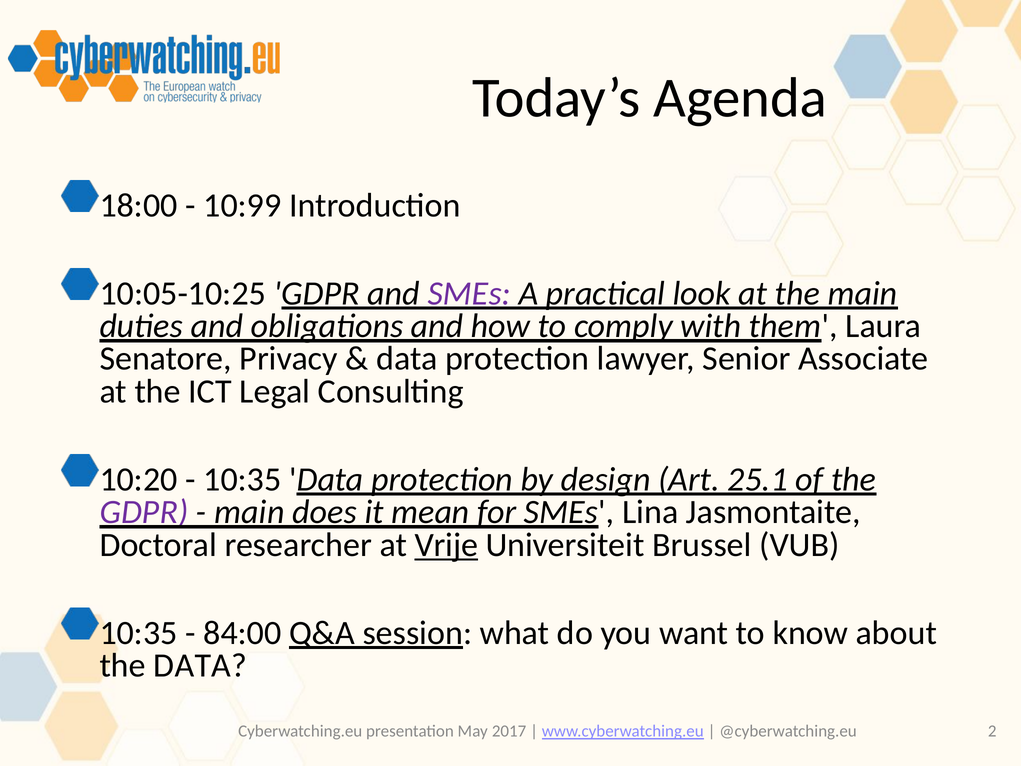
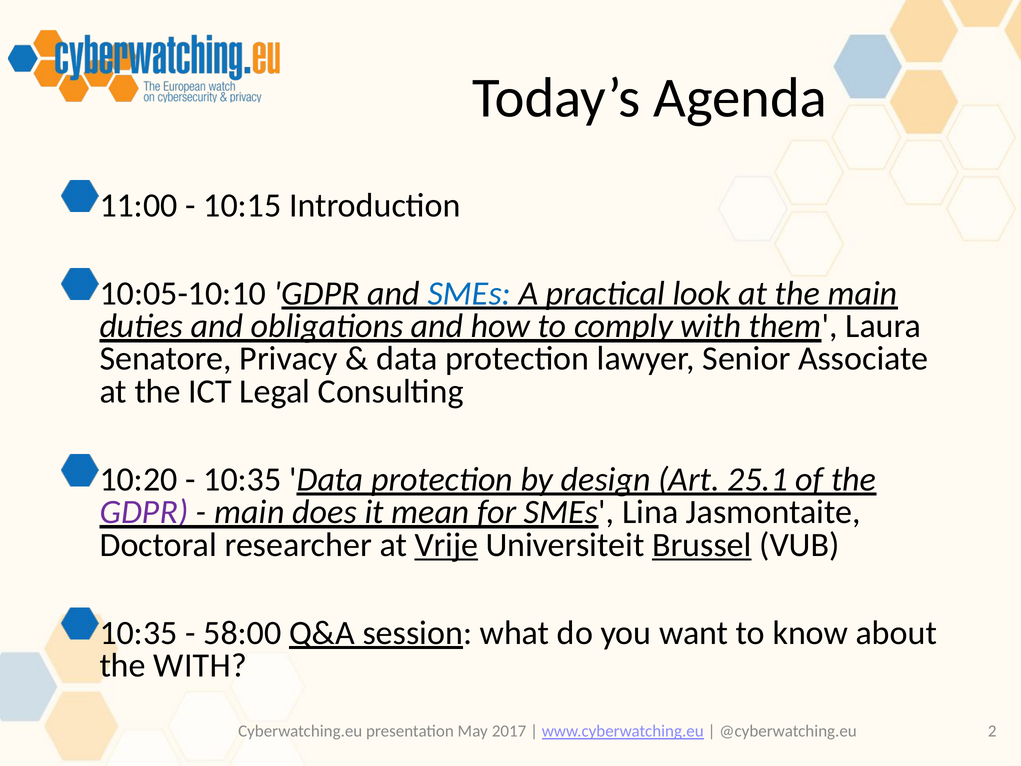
18:00: 18:00 -> 11:00
10:99: 10:99 -> 10:15
10:05-10:25: 10:05-10:25 -> 10:05-10:10
SMEs at (469, 293) colour: purple -> blue
Brussel underline: none -> present
84:00: 84:00 -> 58:00
the DATA: DATA -> WITH
